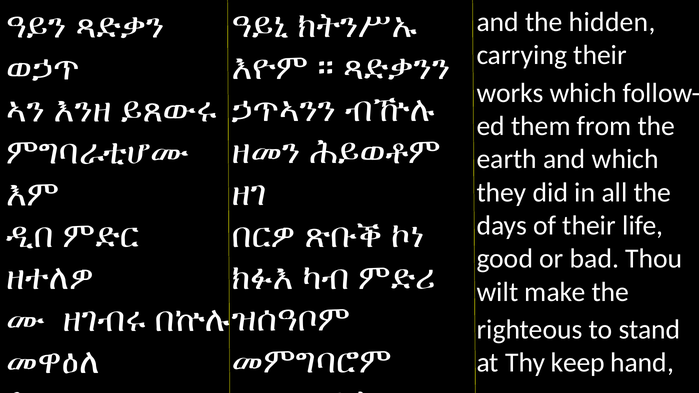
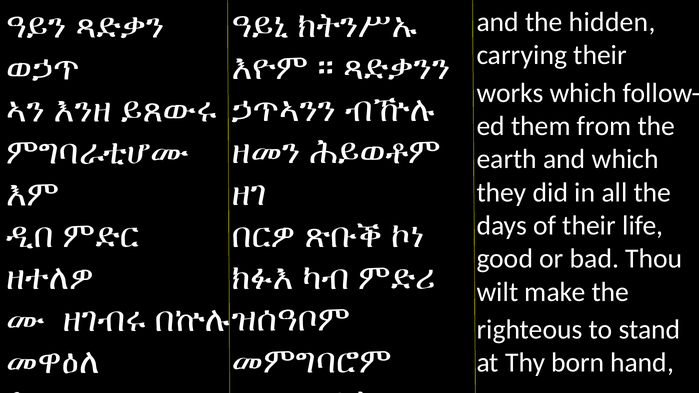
keep: keep -> born
